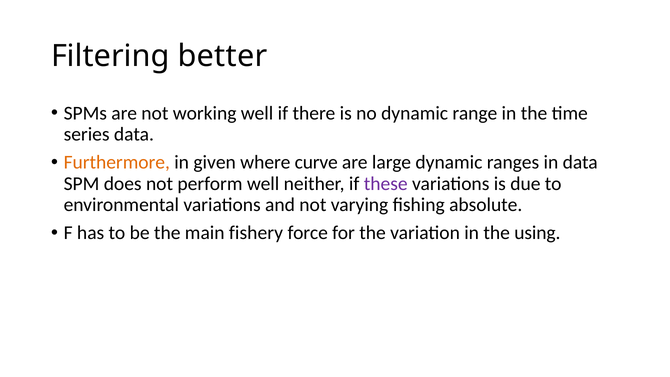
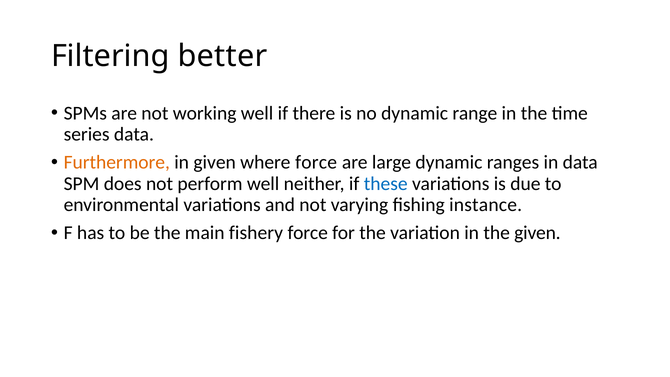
where curve: curve -> force
these colour: purple -> blue
absolute: absolute -> instance
the using: using -> given
